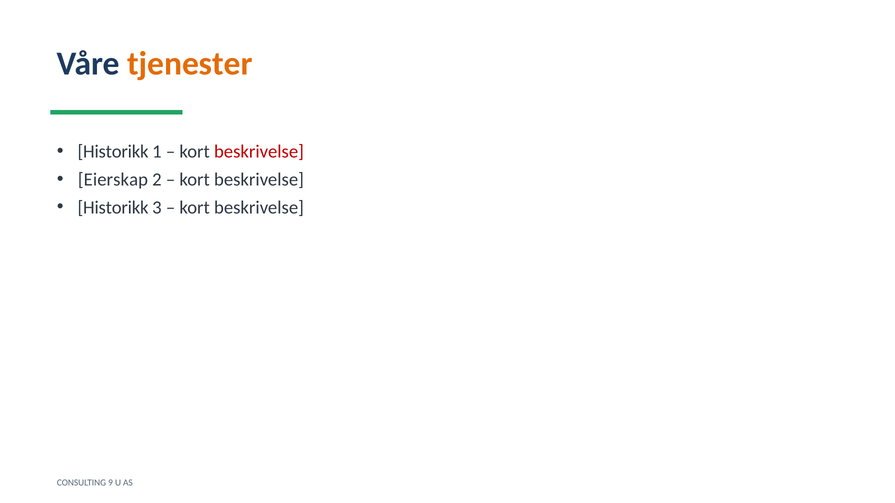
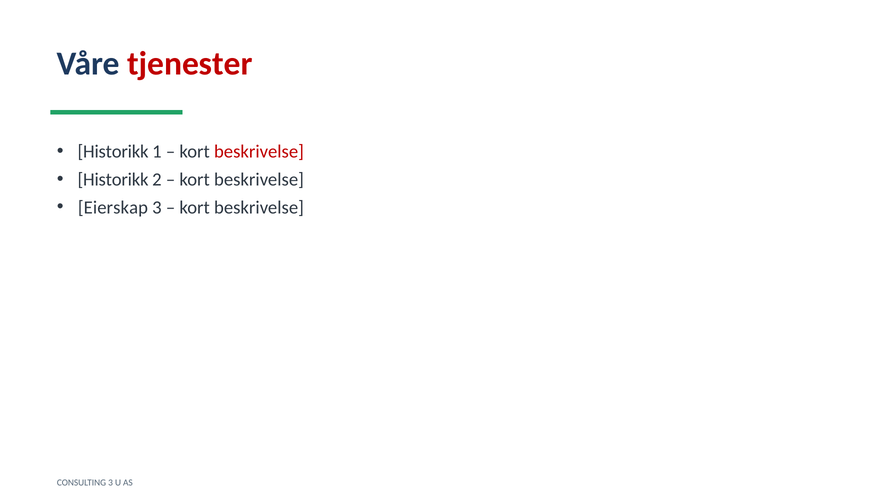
tjenester colour: orange -> red
Eierskap at (113, 180): Eierskap -> Historikk
Historikk at (113, 208): Historikk -> Eierskap
CONSULTING 9: 9 -> 3
